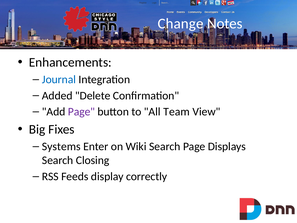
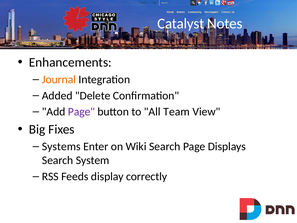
Change: Change -> Catalyst
Journal colour: blue -> orange
Closing: Closing -> System
